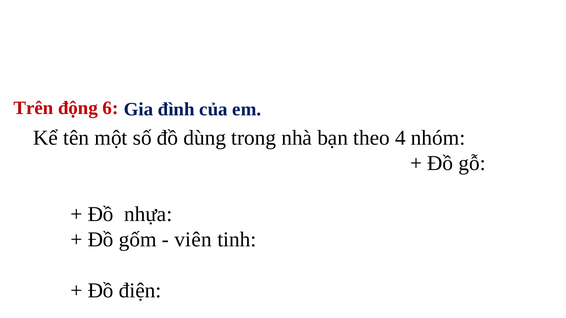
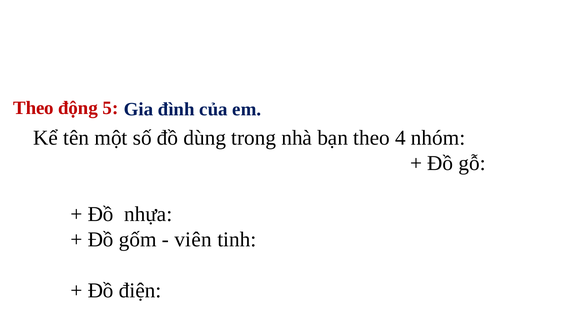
Trên at (33, 108): Trên -> Theo
6: 6 -> 5
